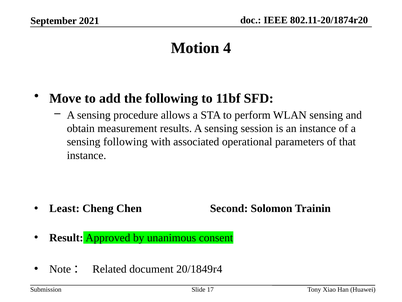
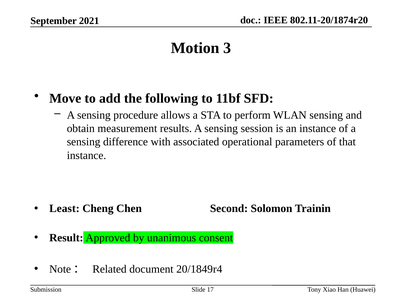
4: 4 -> 3
sensing following: following -> difference
